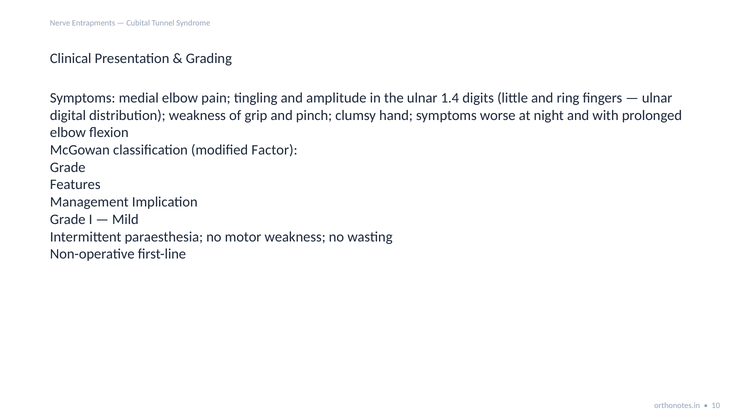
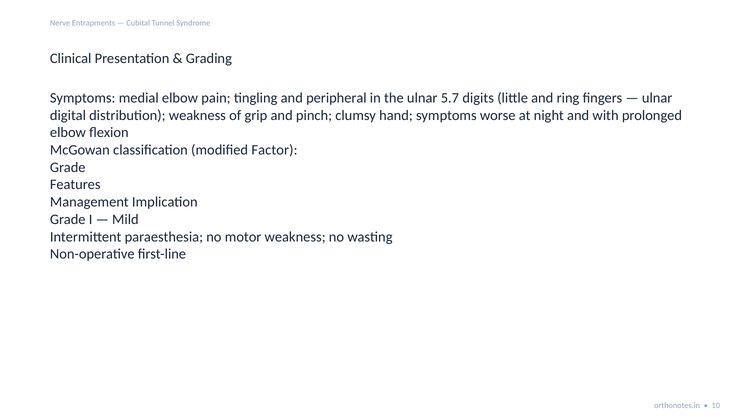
amplitude: amplitude -> peripheral
1.4: 1.4 -> 5.7
